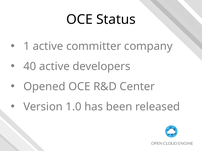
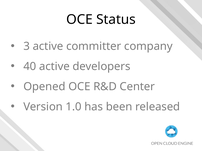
1: 1 -> 3
